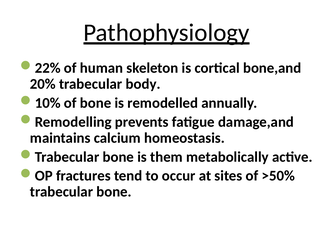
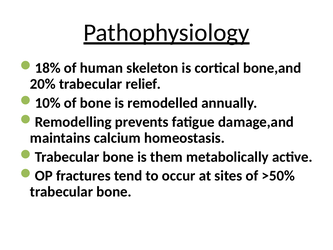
22%: 22% -> 18%
body: body -> relief
